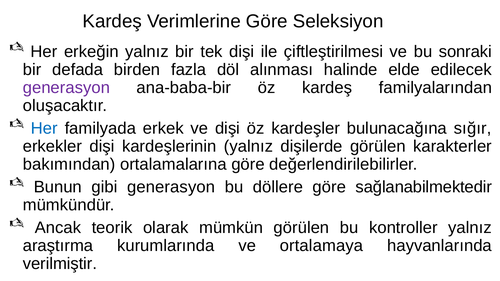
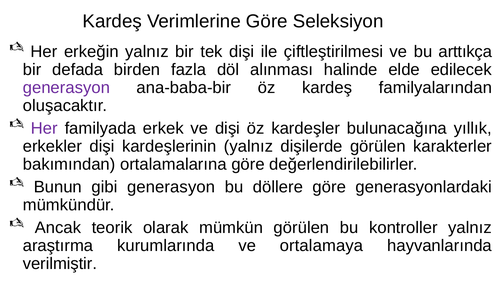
sonraki: sonraki -> arttıkça
Her at (44, 128) colour: blue -> purple
sığır: sığır -> yıllık
sağlanabilmektedir: sağlanabilmektedir -> generasyonlardaki
